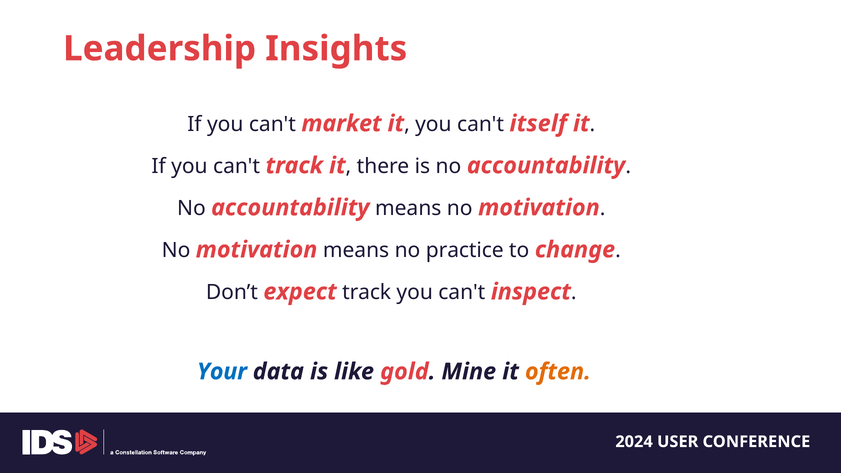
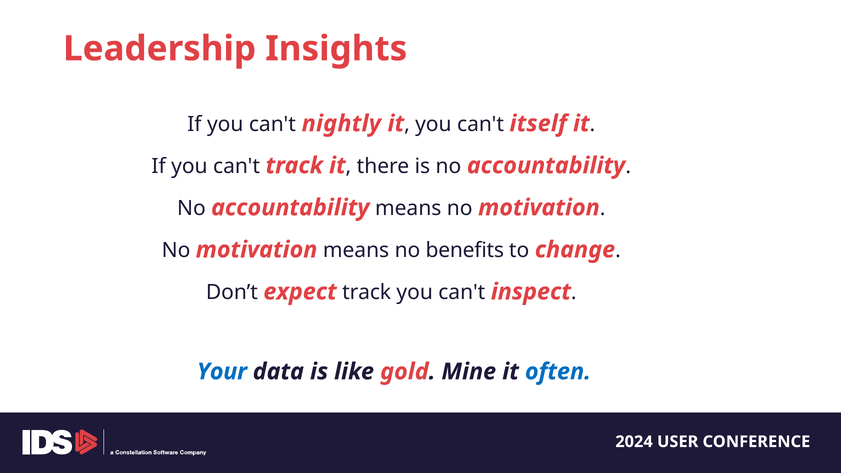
market: market -> nightly
practice: practice -> benefits
often colour: orange -> blue
